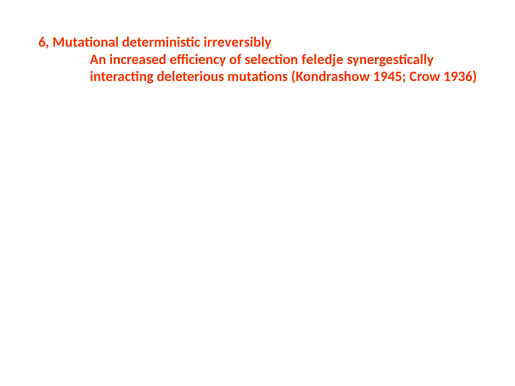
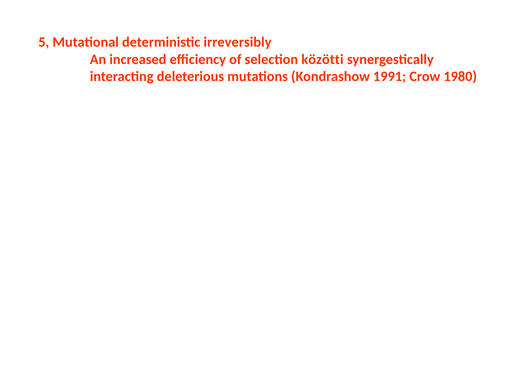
6: 6 -> 5
feledje: feledje -> közötti
1945: 1945 -> 1991
1936: 1936 -> 1980
